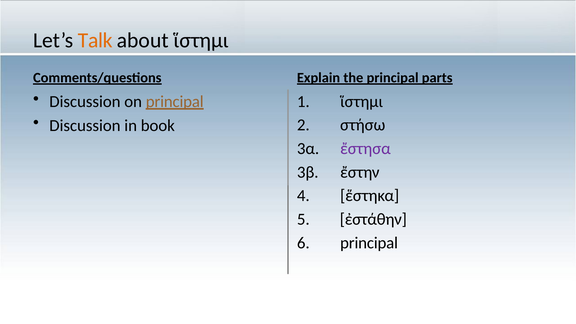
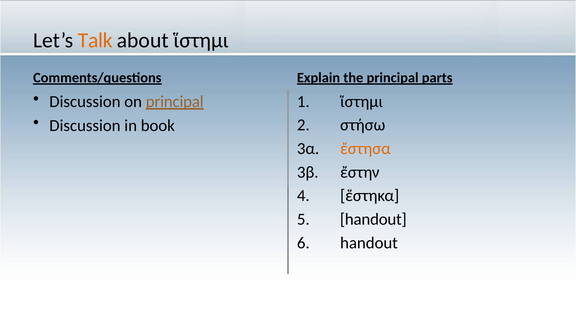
ἔστησα colour: purple -> orange
5 ἐστάθην: ἐστάθην -> handout
6 principal: principal -> handout
